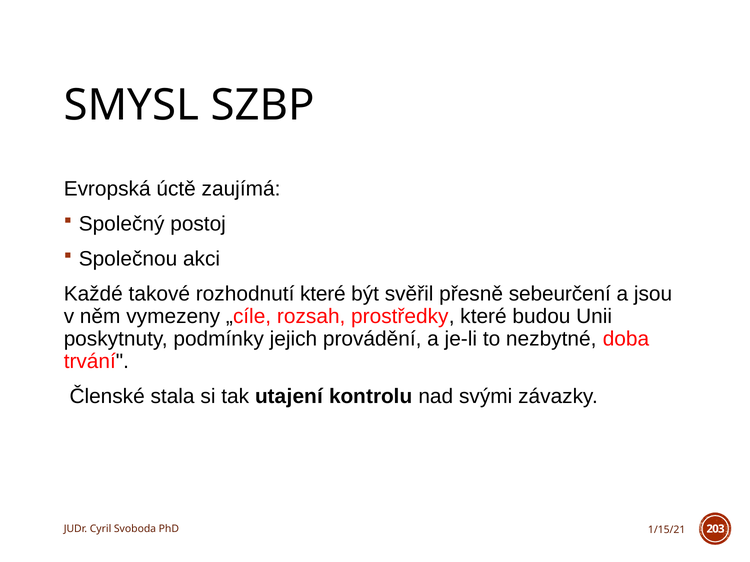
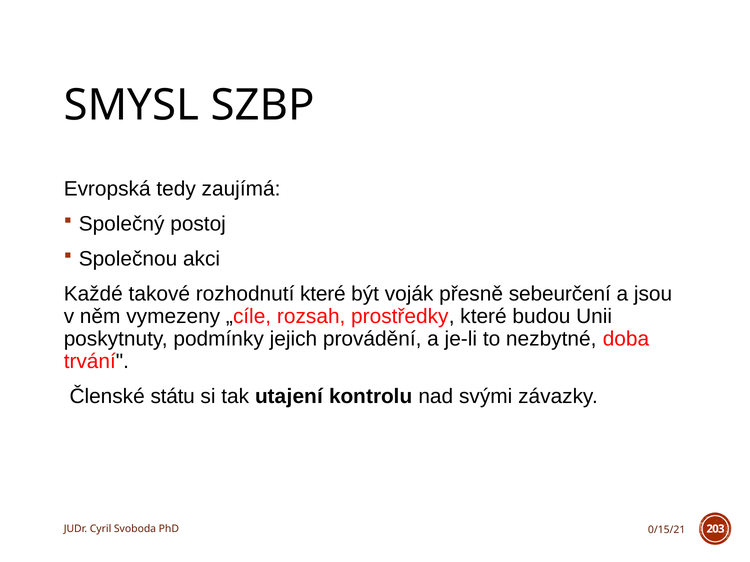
úctě: úctě -> tedy
svěřil: svěřil -> voják
stala: stala -> státu
1/15/21: 1/15/21 -> 0/15/21
